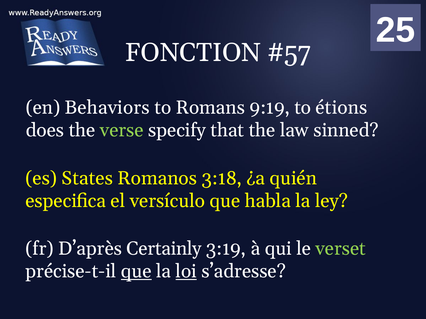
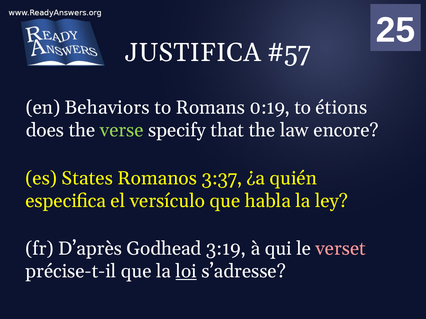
FONCTION: FONCTION -> JUSTIFICA
9:19: 9:19 -> 0:19
sinned: sinned -> encore
3:18: 3:18 -> 3:37
Certainly: Certainly -> Godhead
verset colour: light green -> pink
que at (136, 272) underline: present -> none
